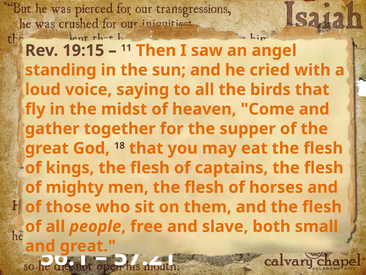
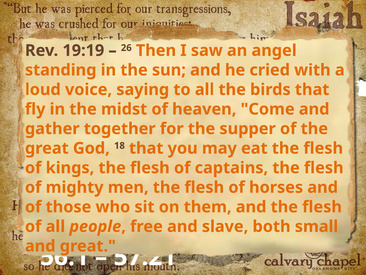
19:15: 19:15 -> 19:19
11: 11 -> 26
